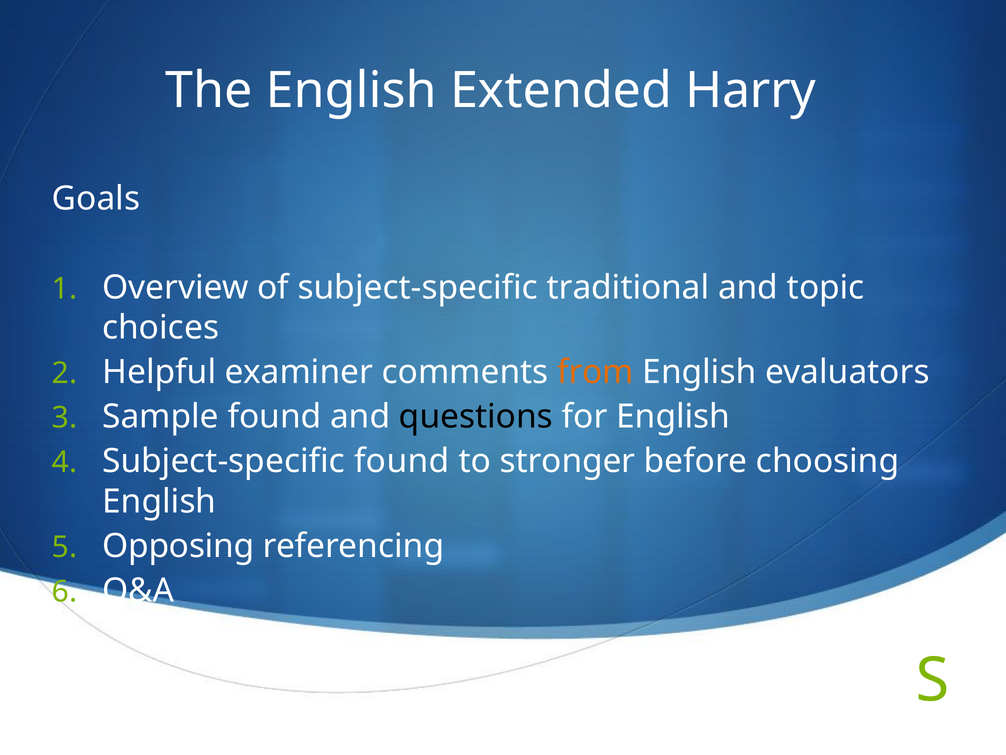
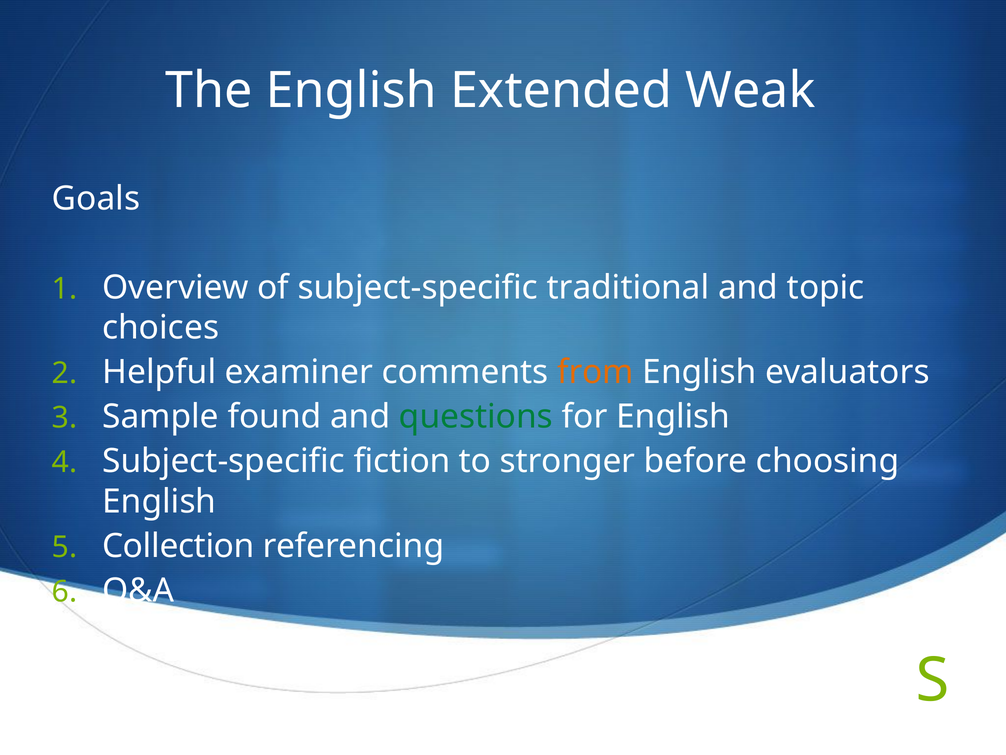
Harry: Harry -> Weak
questions colour: black -> green
Subject-specific found: found -> fiction
Opposing: Opposing -> Collection
